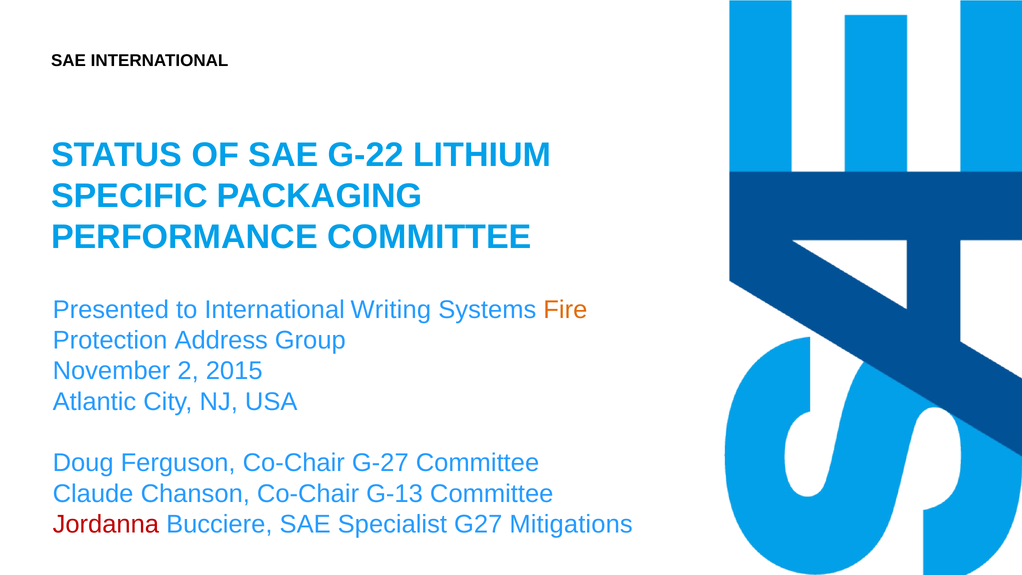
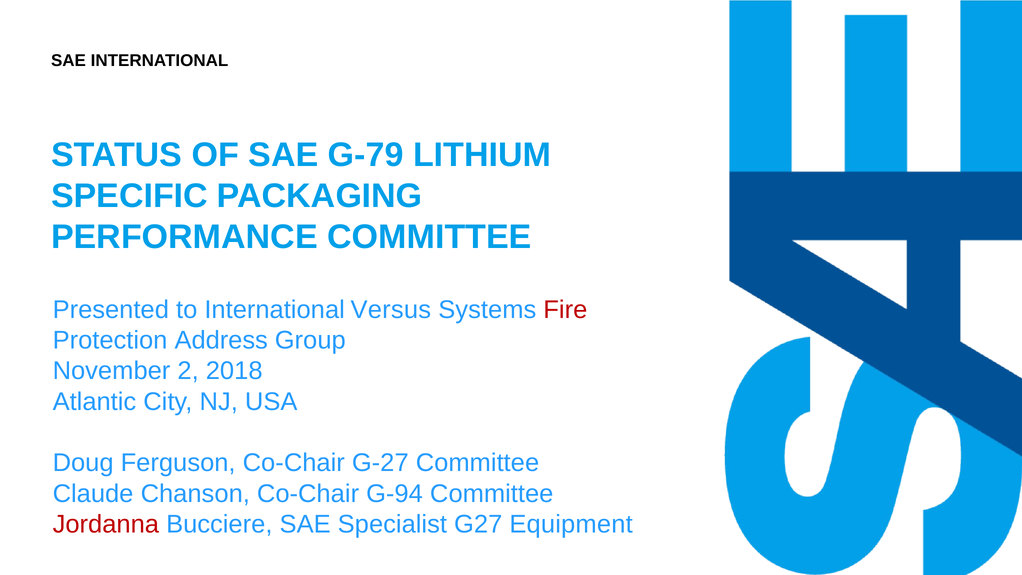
G-22: G-22 -> G-79
Writing: Writing -> Versus
Fire colour: orange -> red
2015: 2015 -> 2018
G-13: G-13 -> G-94
Mitigations: Mitigations -> Equipment
